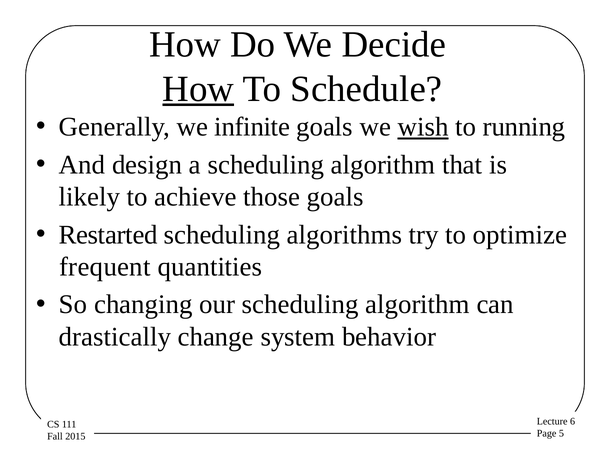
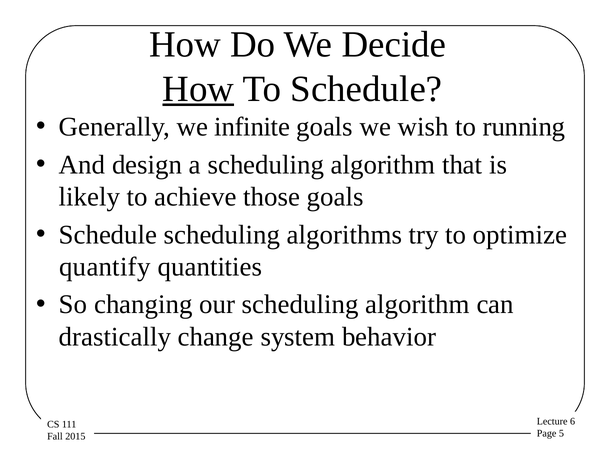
wish underline: present -> none
Restarted at (108, 235): Restarted -> Schedule
frequent: frequent -> quantify
